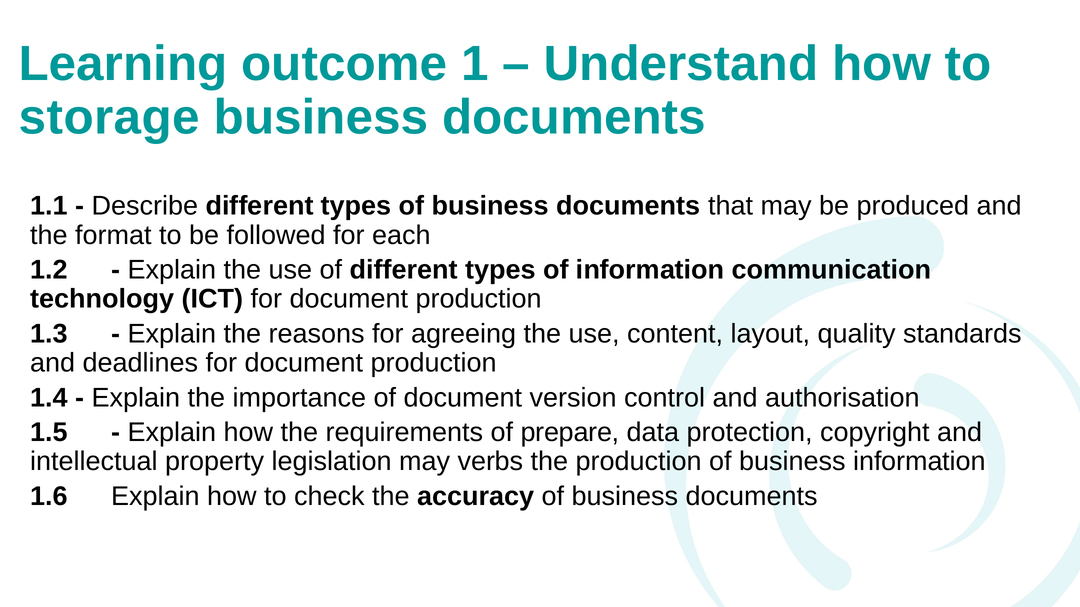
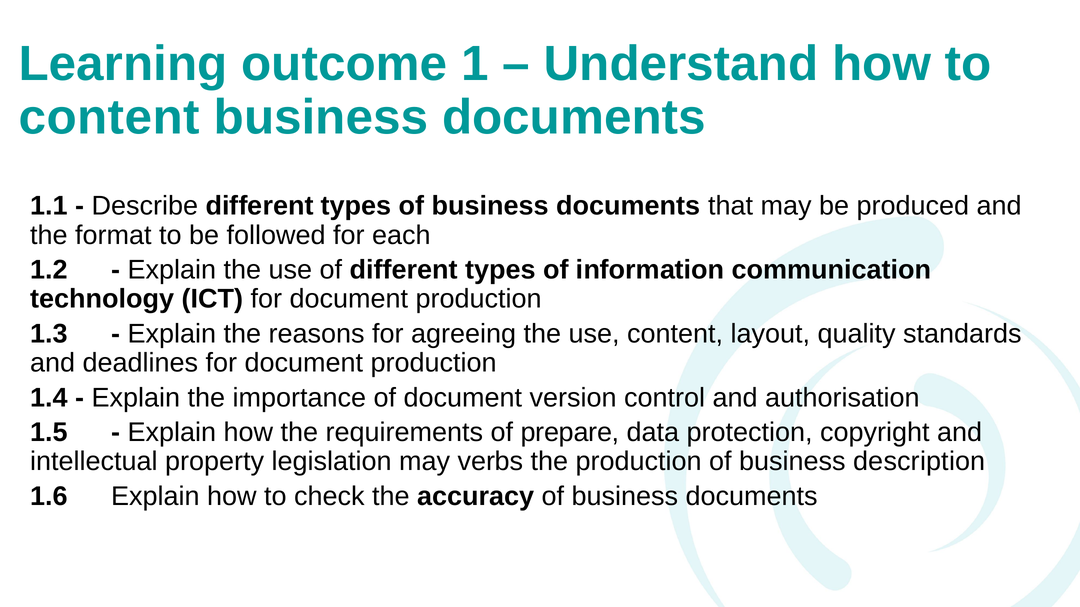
storage at (109, 118): storage -> content
business information: information -> description
